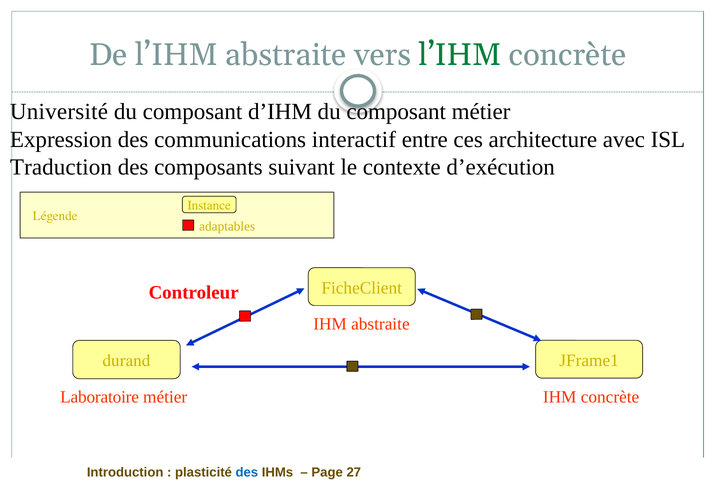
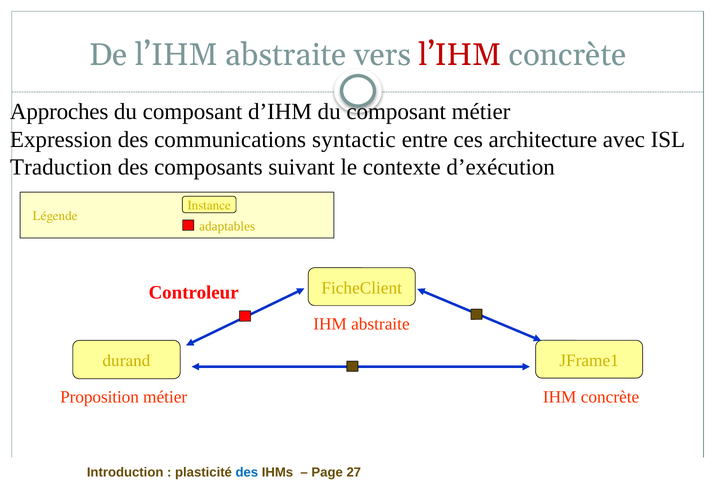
l’IHM at (460, 55) colour: green -> red
Université: Université -> Approches
interactif: interactif -> syntactic
Laboratoire: Laboratoire -> Proposition
